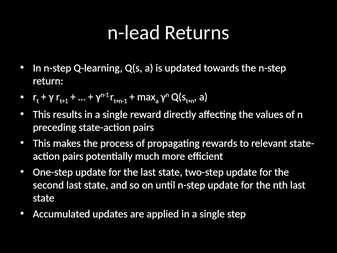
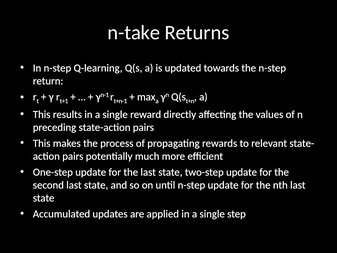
n-lead: n-lead -> n-take
